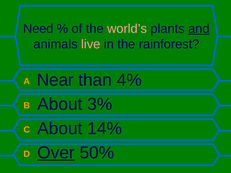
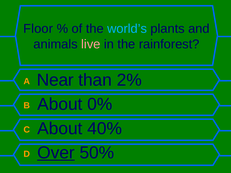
Need: Need -> Floor
world’s colour: pink -> light blue
and underline: present -> none
4%: 4% -> 2%
3%: 3% -> 0%
14%: 14% -> 40%
